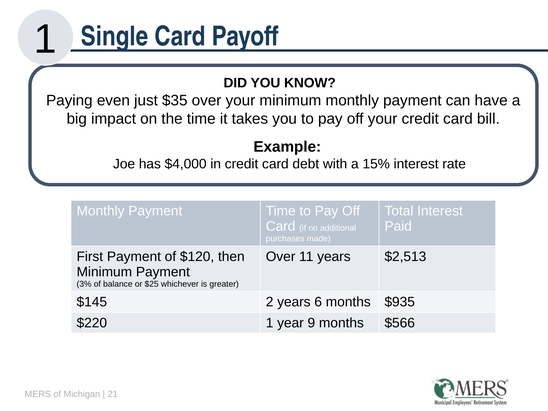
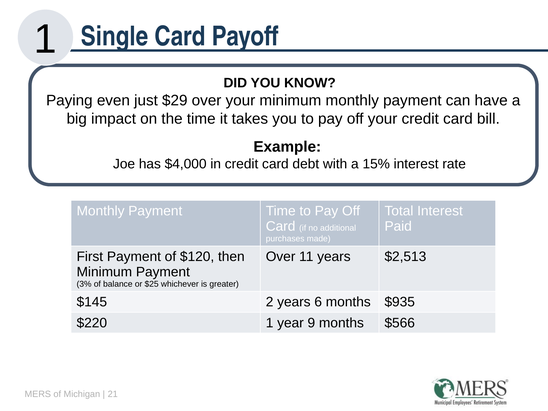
$35: $35 -> $29
